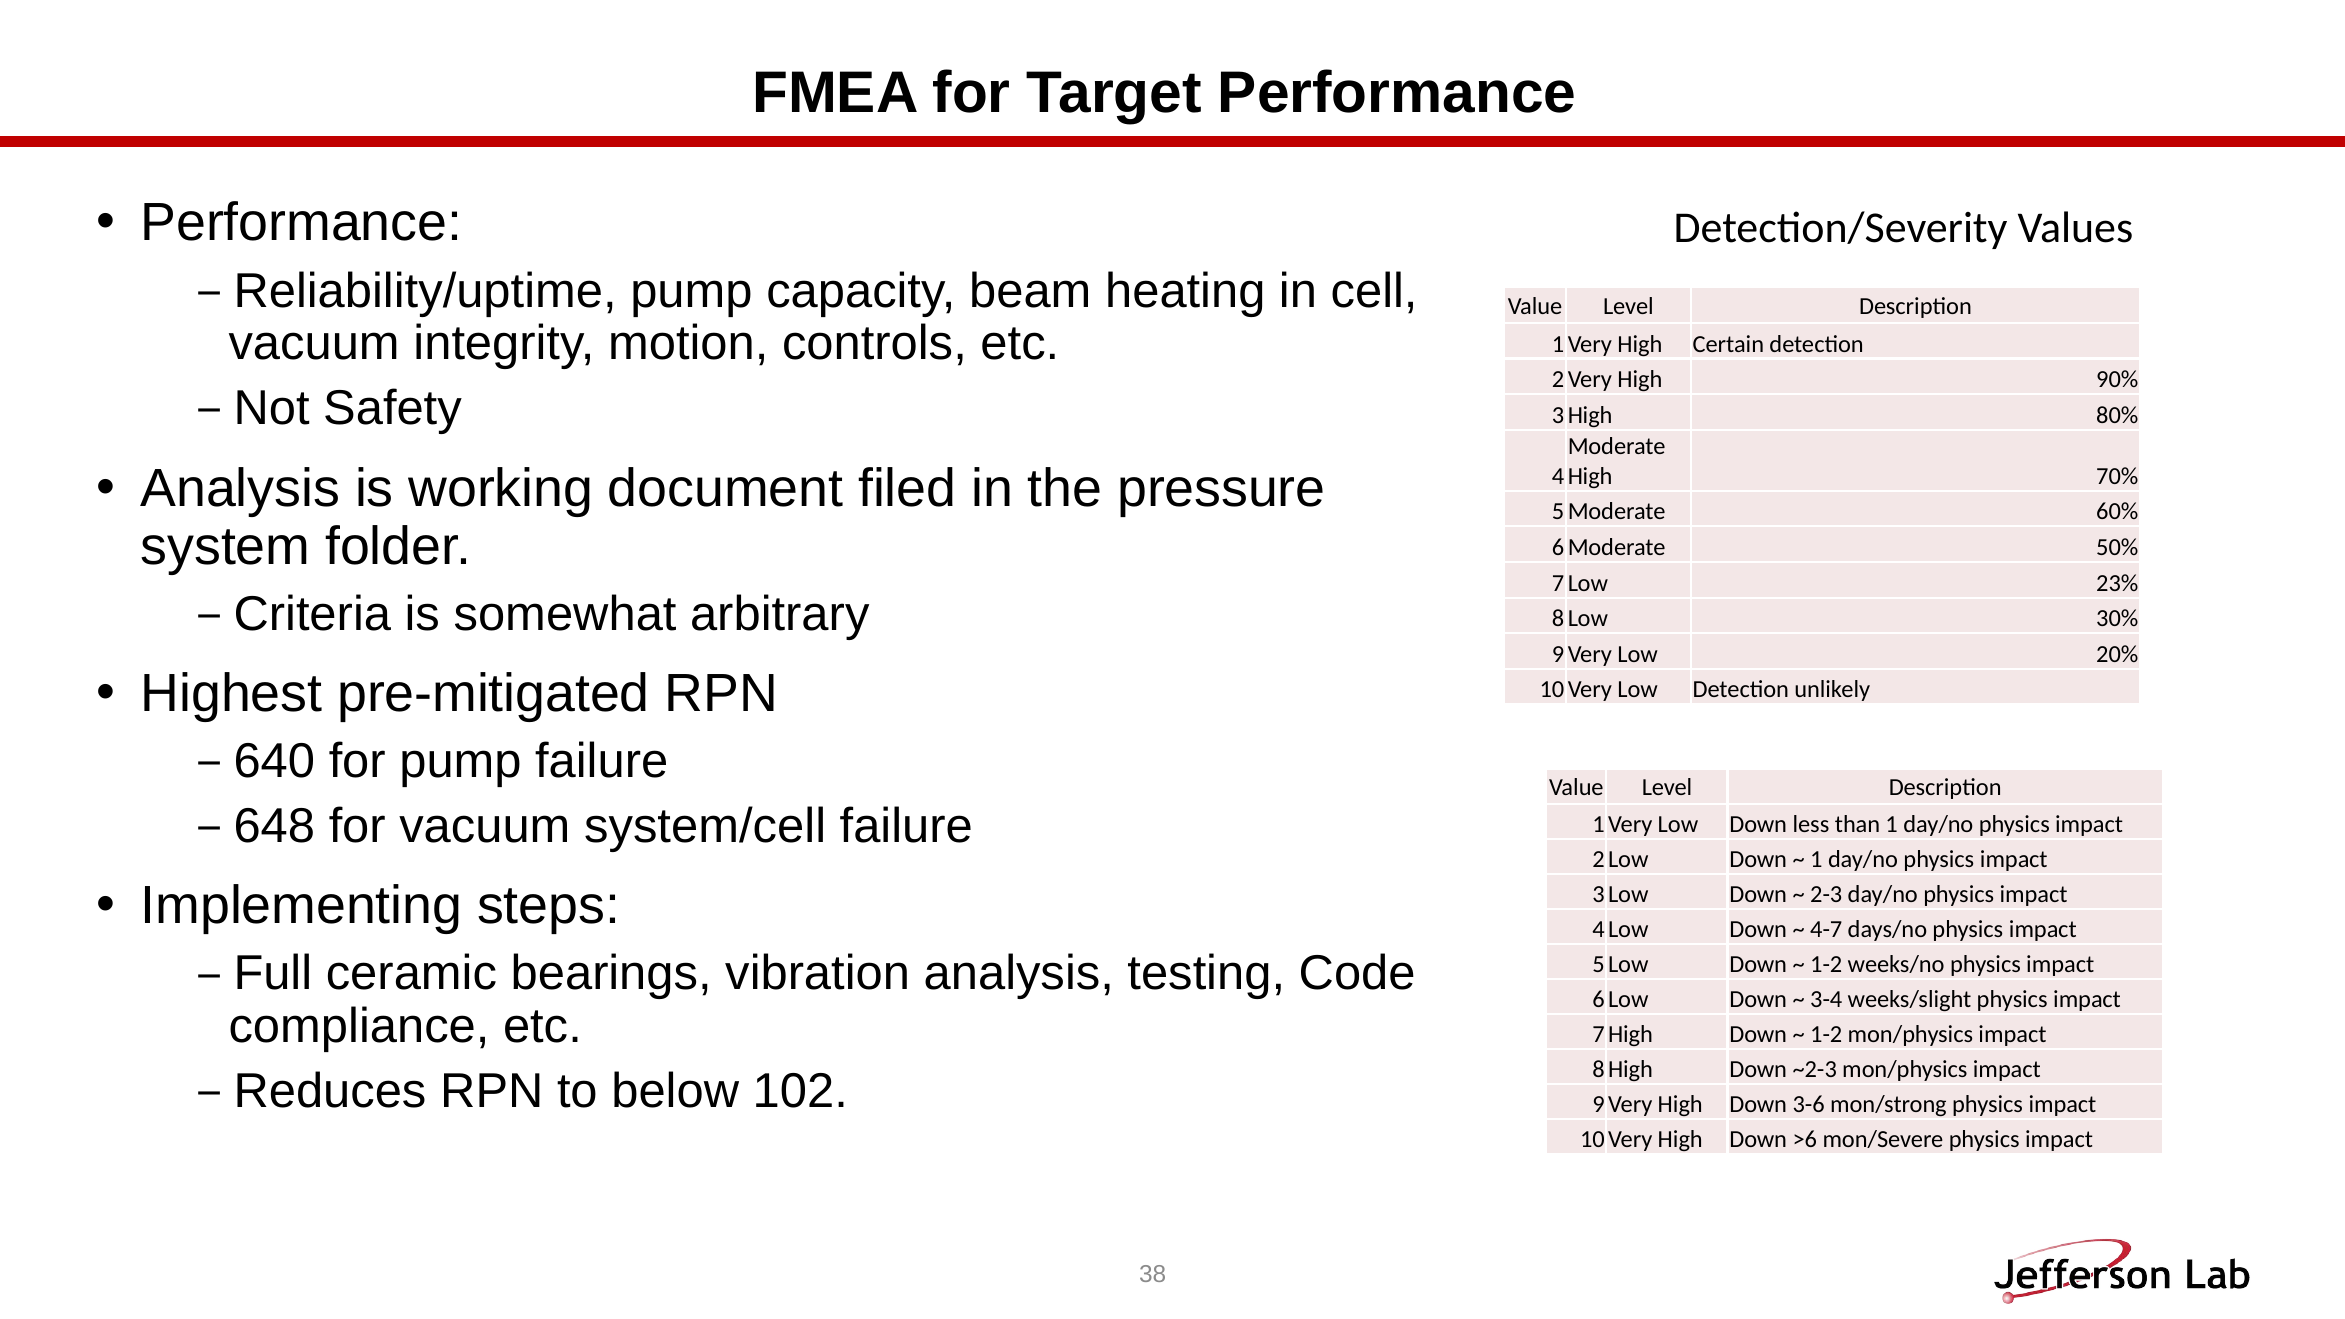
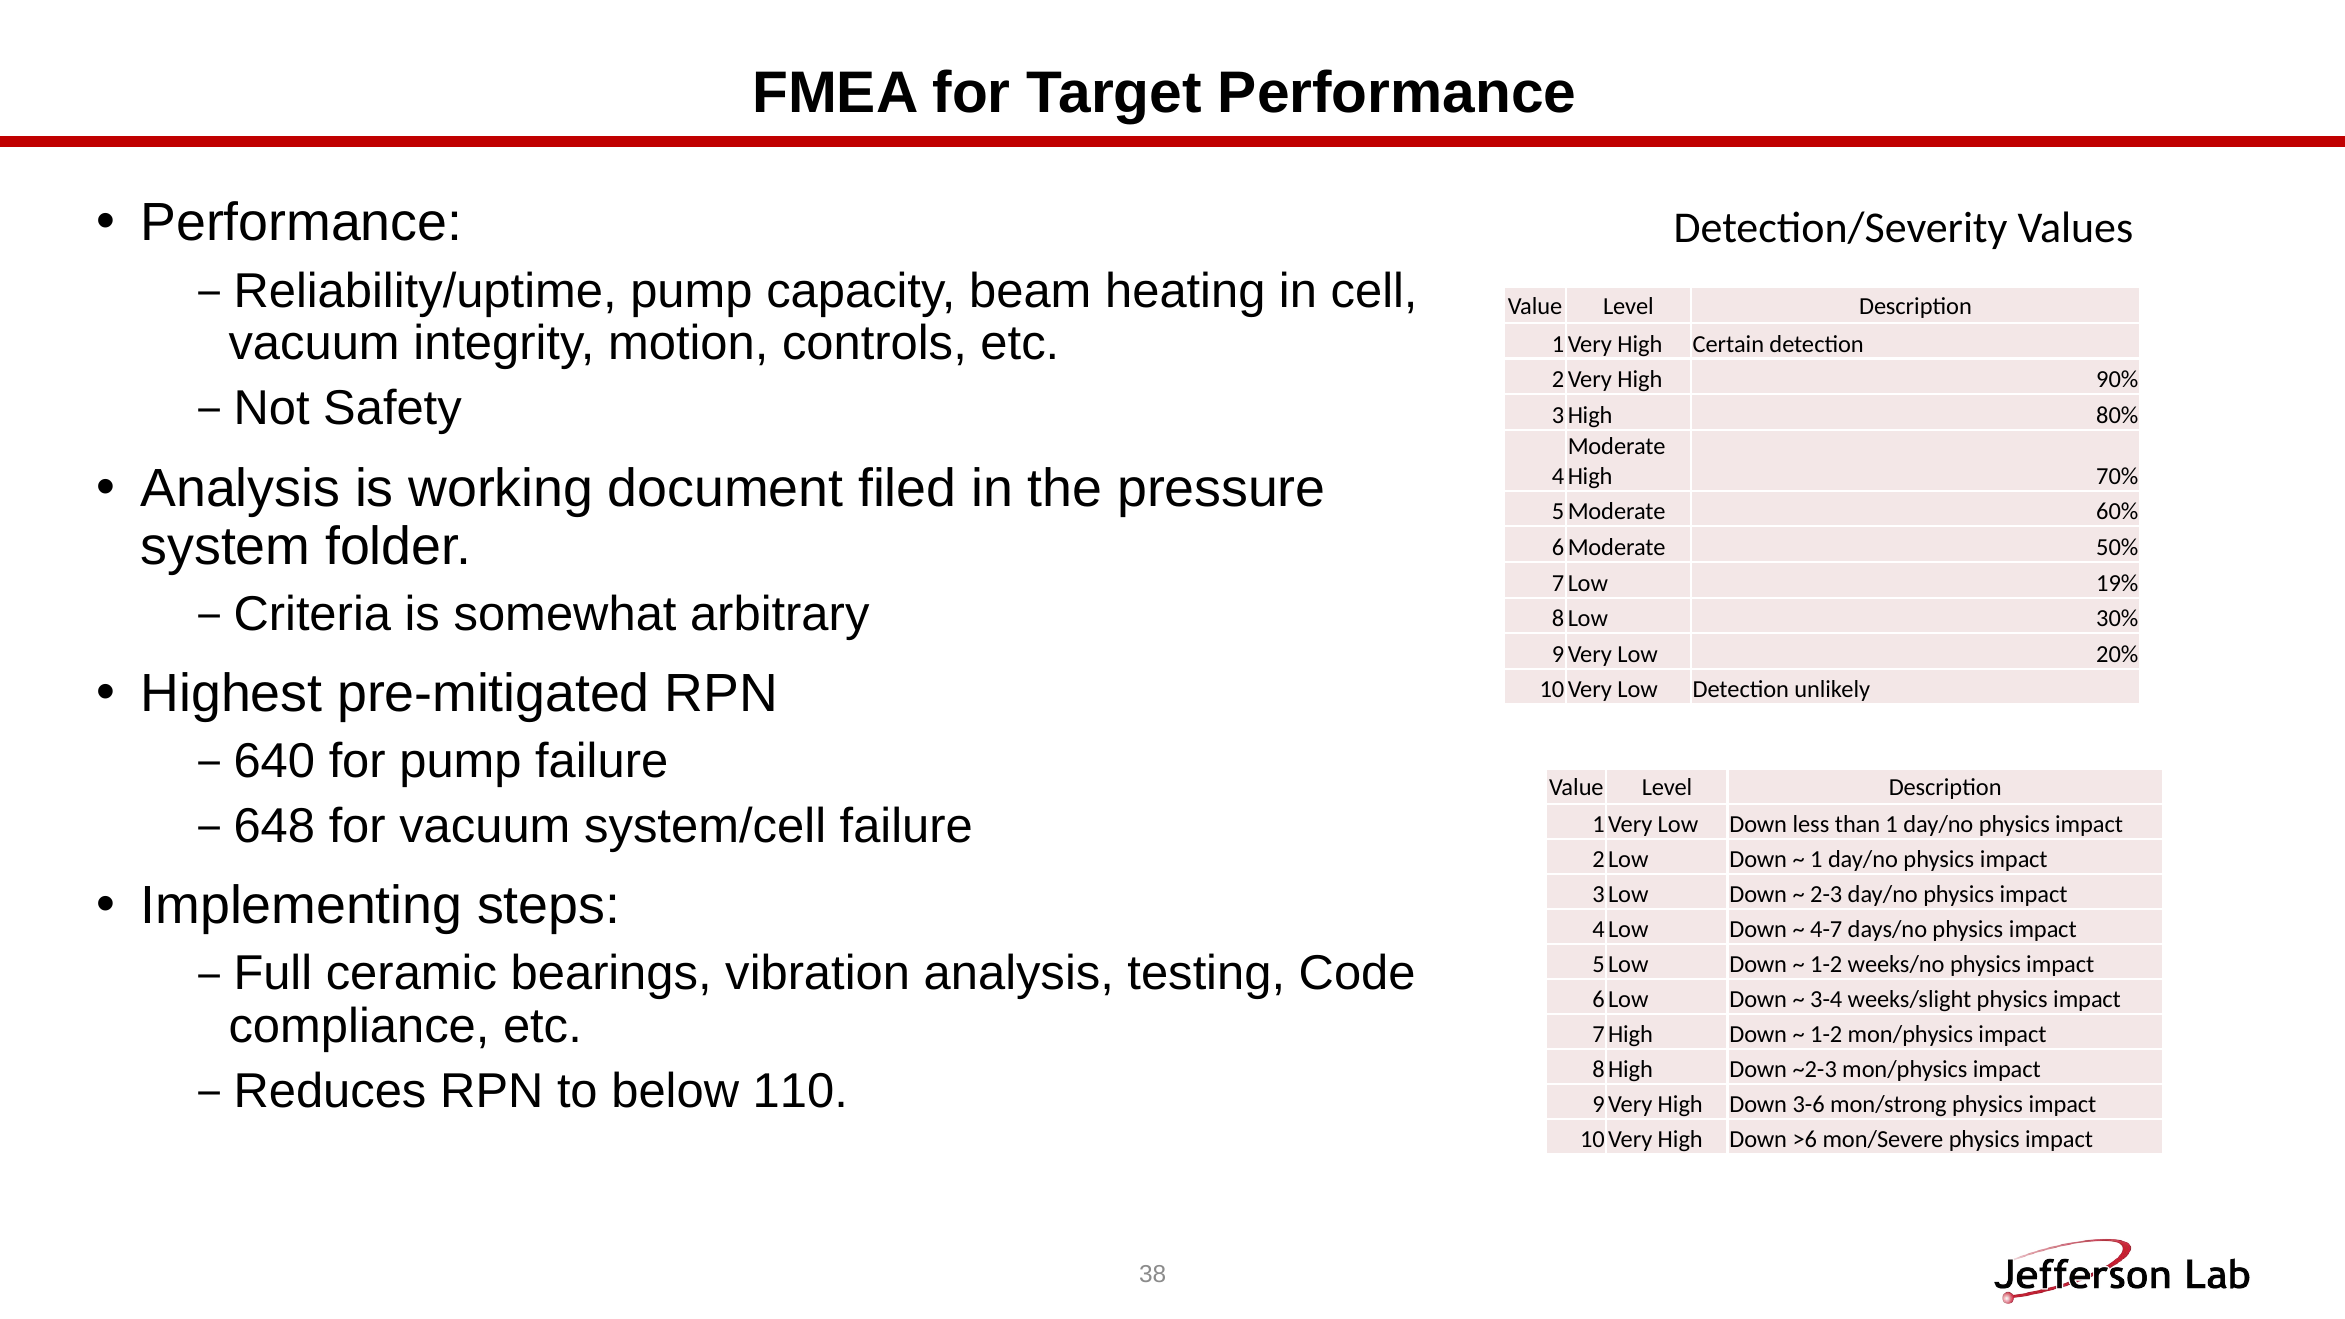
23%: 23% -> 19%
102: 102 -> 110
